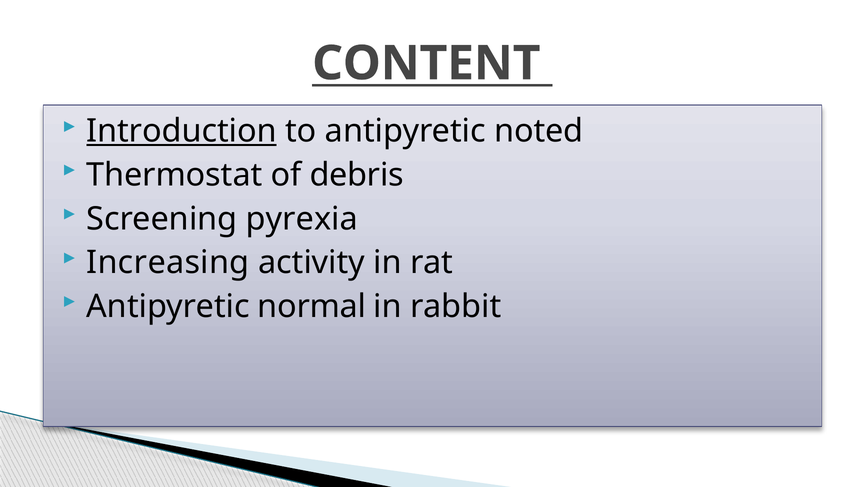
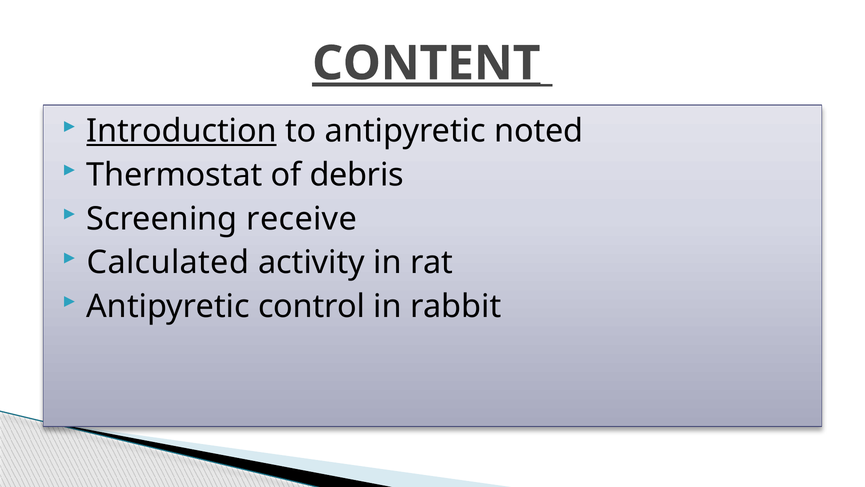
CONTENT underline: none -> present
pyrexia: pyrexia -> receive
Increasing: Increasing -> Calculated
normal: normal -> control
